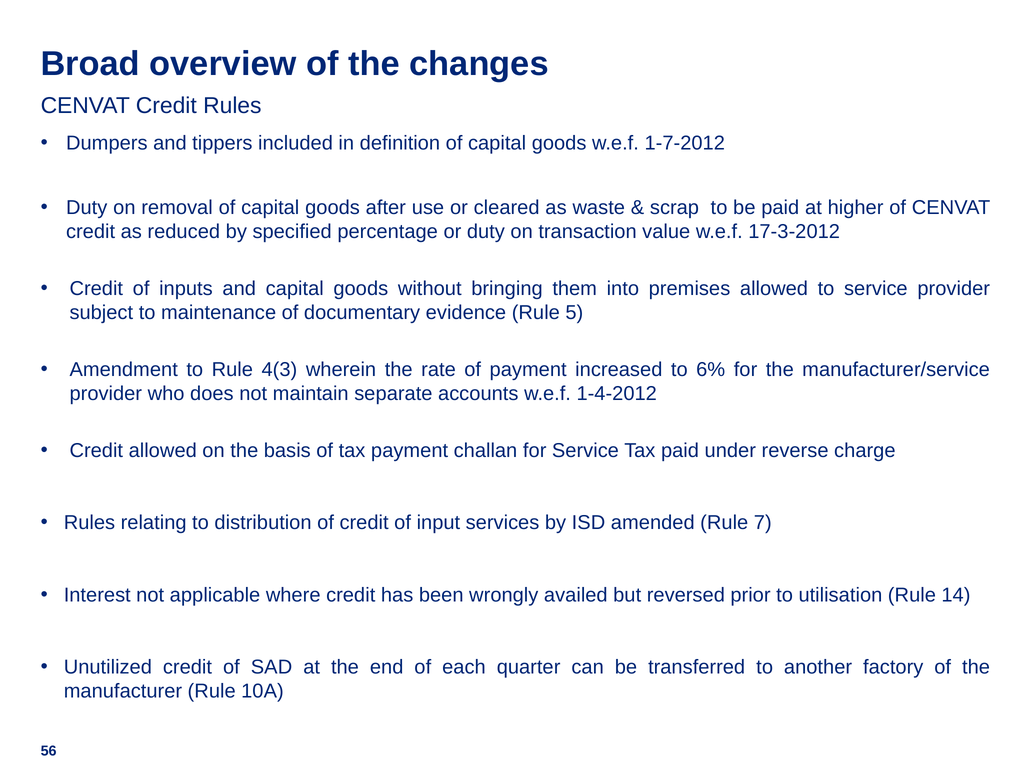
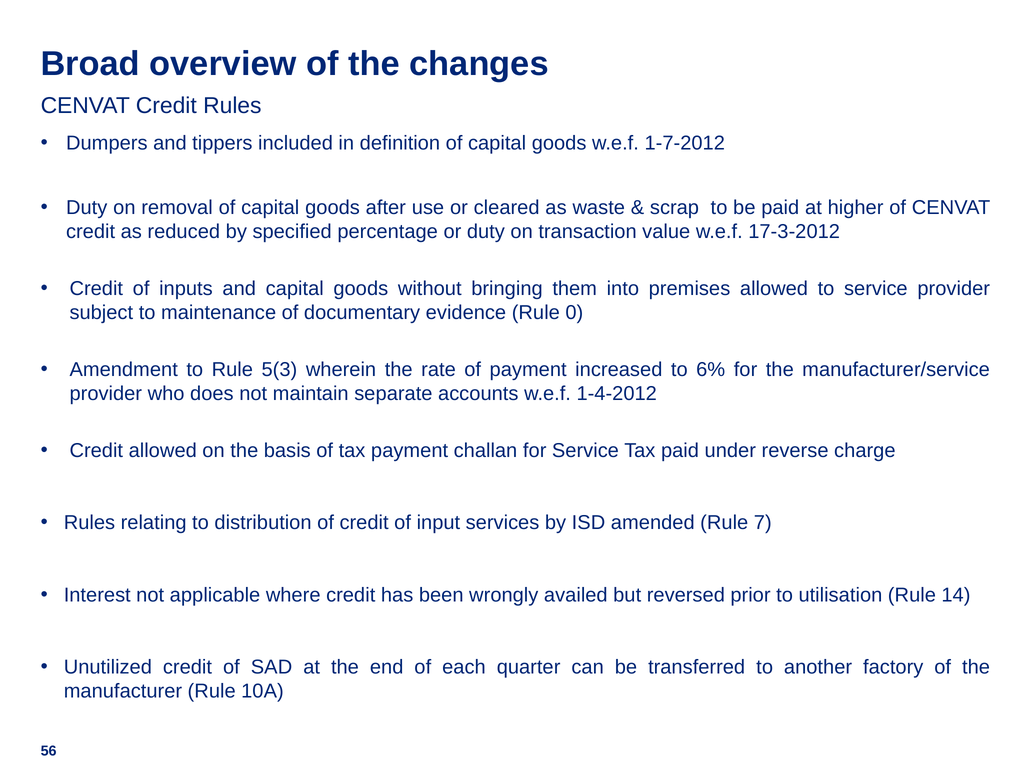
5: 5 -> 0
4(3: 4(3 -> 5(3
